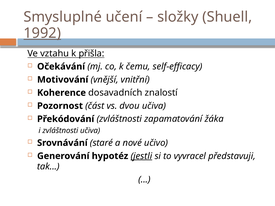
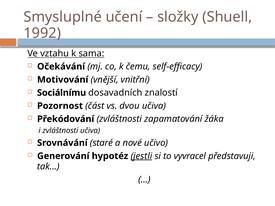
1992 underline: present -> none
přišla: přišla -> sama
Koherence: Koherence -> Sociálnímu
